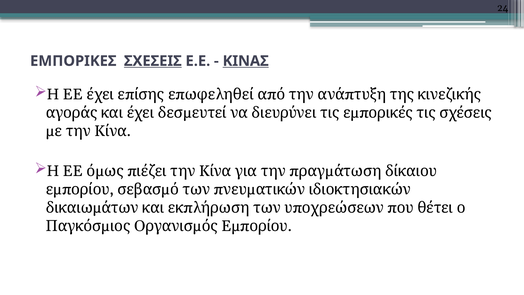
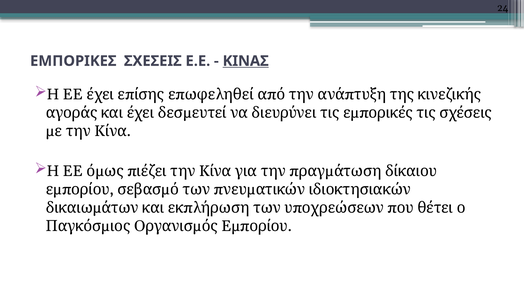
ΣΧΕΣΕΙΣ underline: present -> none
